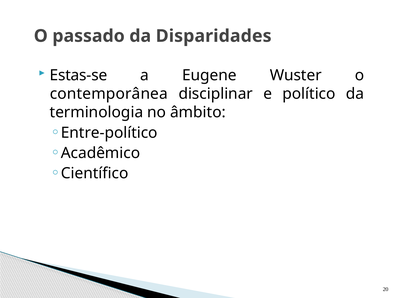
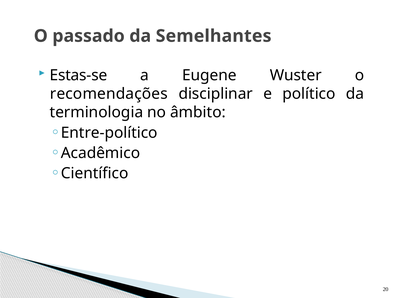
Disparidades: Disparidades -> Semelhantes
contemporânea: contemporânea -> recomendações
